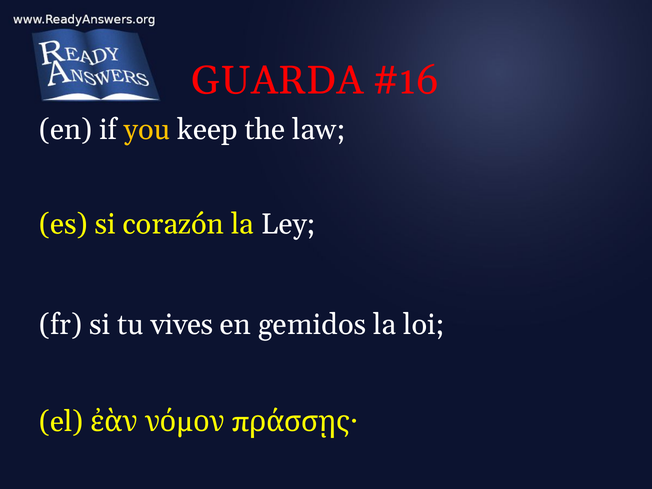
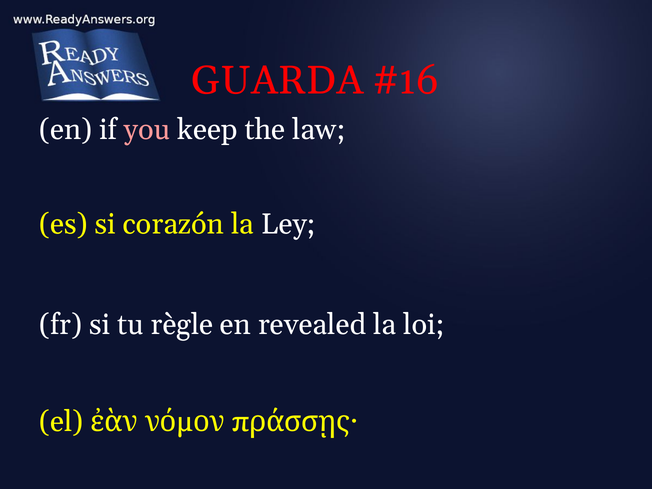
you colour: yellow -> pink
vives: vives -> règle
gemidos: gemidos -> revealed
